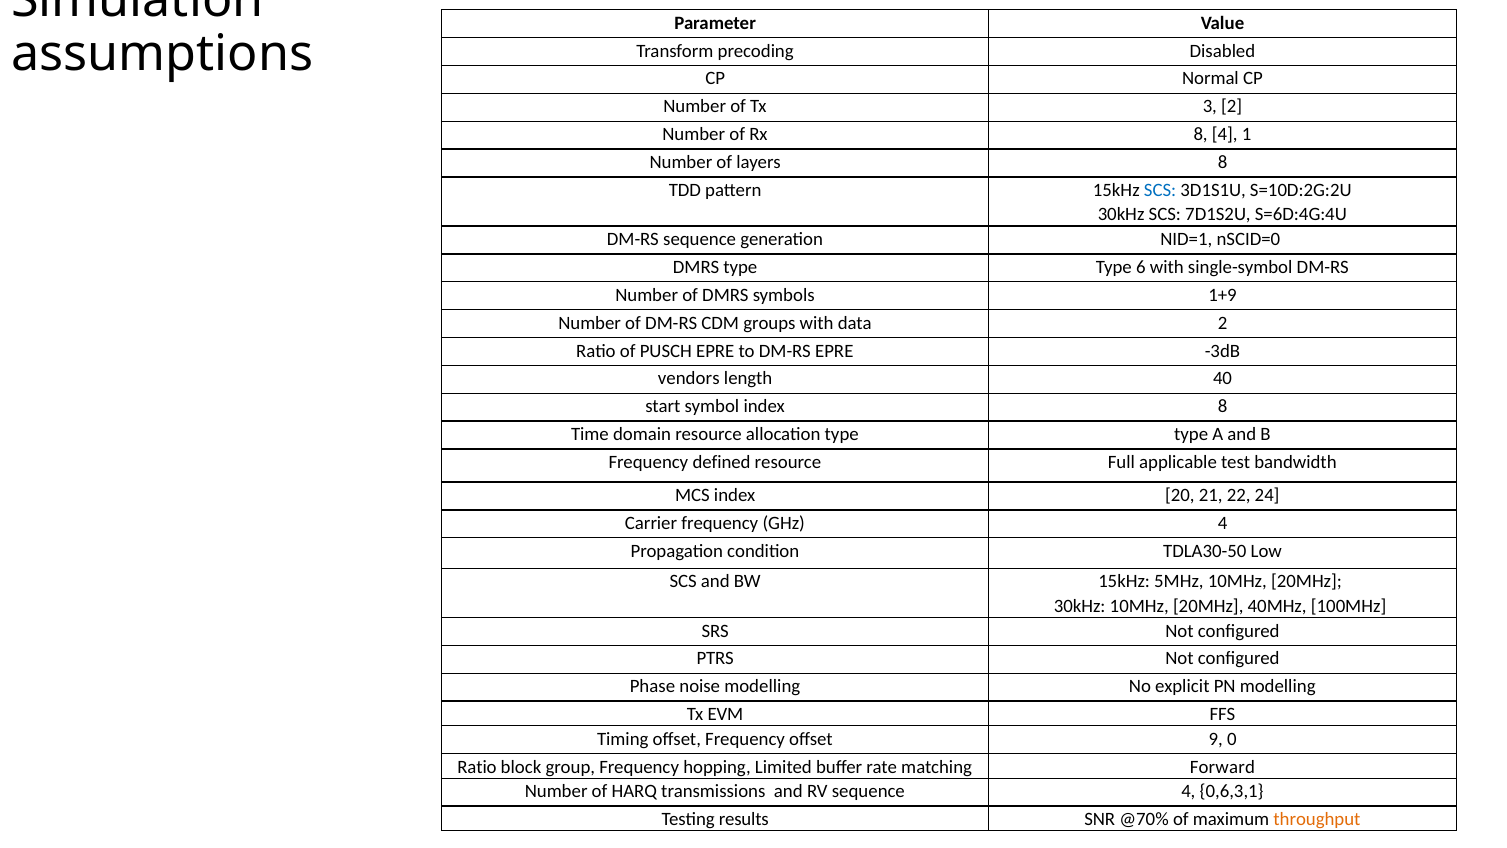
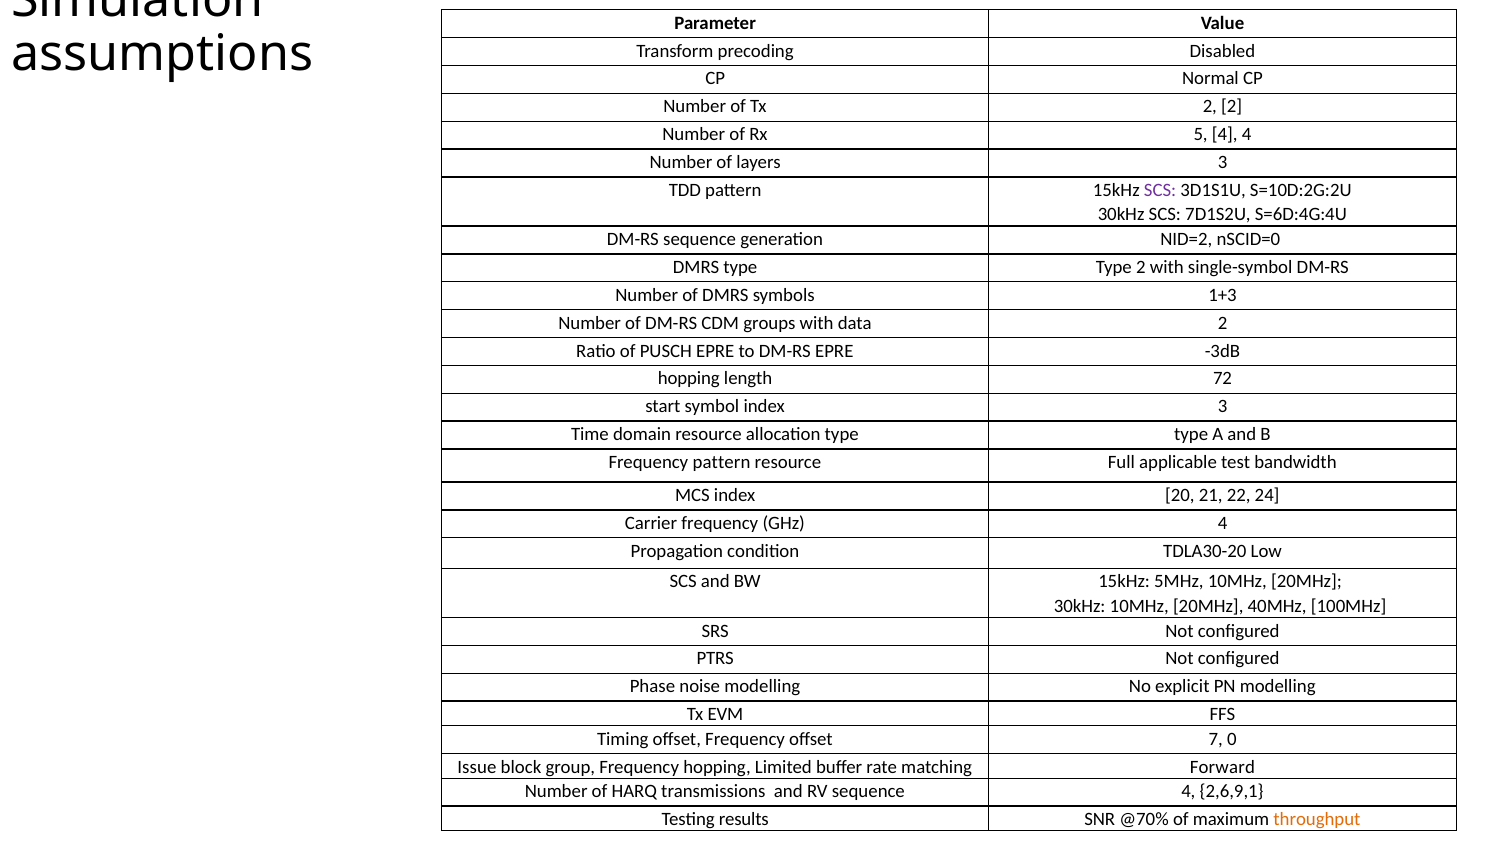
Tx 3: 3 -> 2
Rx 8: 8 -> 5
4 1: 1 -> 4
layers 8: 8 -> 3
SCS at (1160, 190) colour: blue -> purple
NID=1: NID=1 -> NID=2
Type 6: 6 -> 2
1+9: 1+9 -> 1+3
vendors at (689, 379): vendors -> hopping
40: 40 -> 72
index 8: 8 -> 3
Frequency defined: defined -> pattern
TDLA30-50: TDLA30-50 -> TDLA30-20
9: 9 -> 7
Ratio at (477, 767): Ratio -> Issue
0,6,3,1: 0,6,3,1 -> 2,6,9,1
